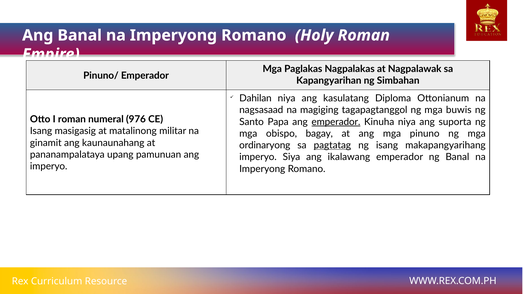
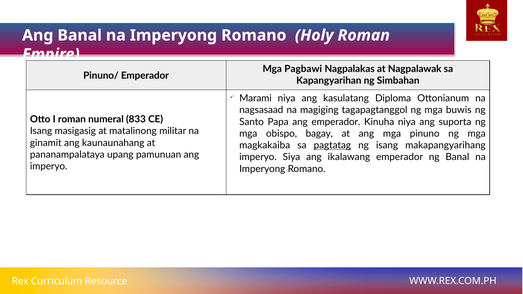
Paglakas: Paglakas -> Pagbawi
Dahilan: Dahilan -> Marami
976: 976 -> 833
emperador at (336, 122) underline: present -> none
ordinaryong: ordinaryong -> magkakaiba
